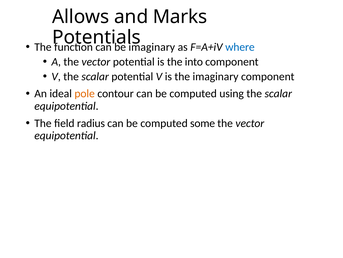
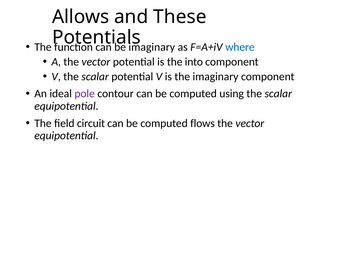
Marks: Marks -> These
pole colour: orange -> purple
radius: radius -> circuit
some: some -> flows
